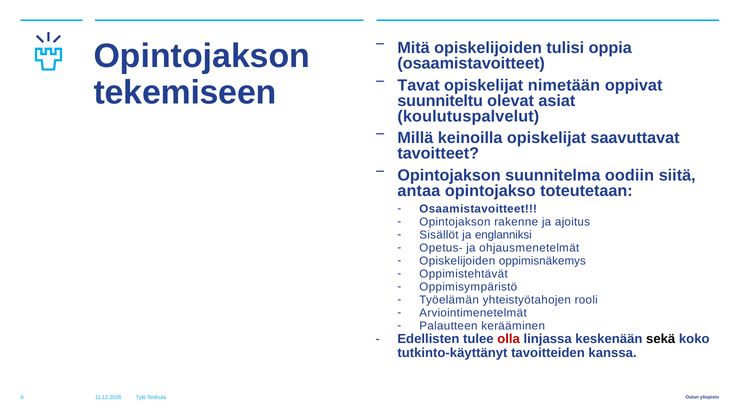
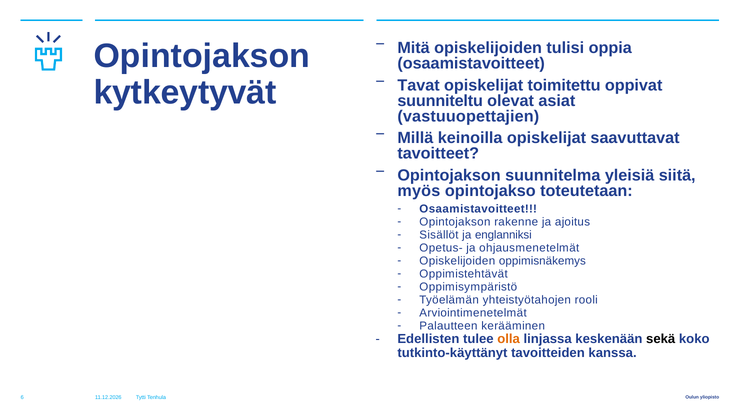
tekemiseen: tekemiseen -> kytkeytyvät
nimetään: nimetään -> toimitettu
koulutuspalvelut: koulutuspalvelut -> vastuuopettajien
oodiin: oodiin -> yleisiä
antaa: antaa -> myös
olla colour: red -> orange
